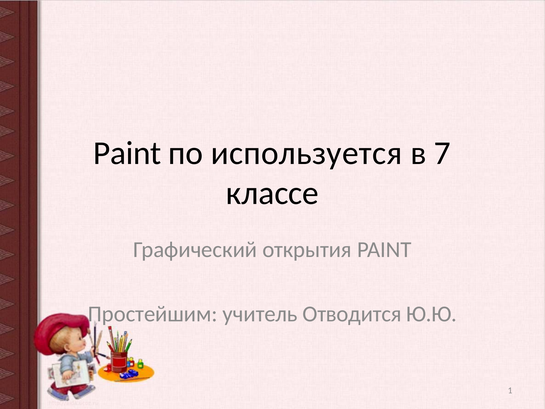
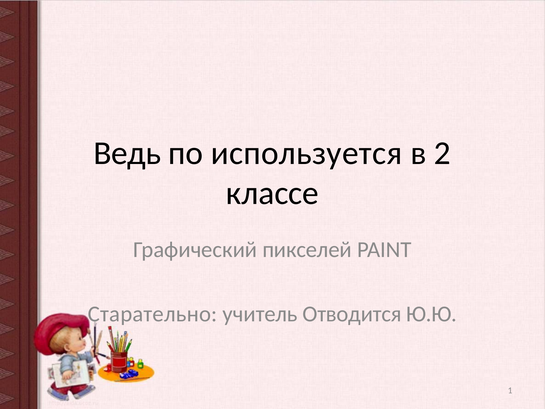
Paint at (127, 153): Paint -> Ведь
7: 7 -> 2
открытия: открытия -> пикселей
Простейшим: Простейшим -> Старательно
